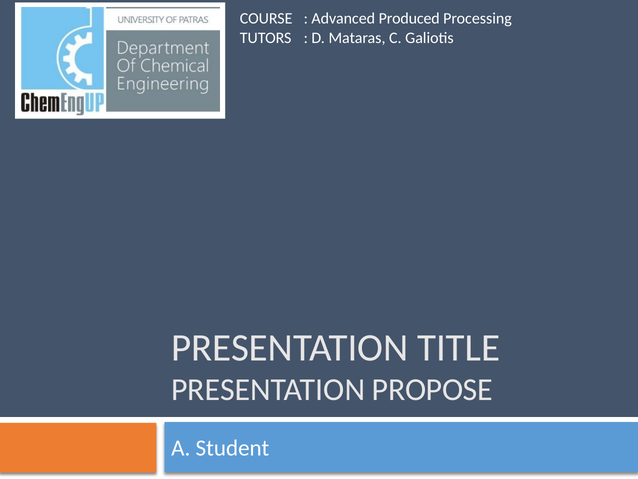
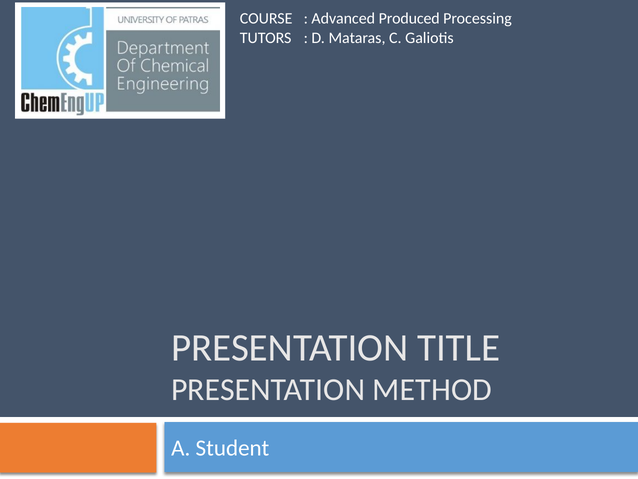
PROPOSE: PROPOSE -> METHOD
